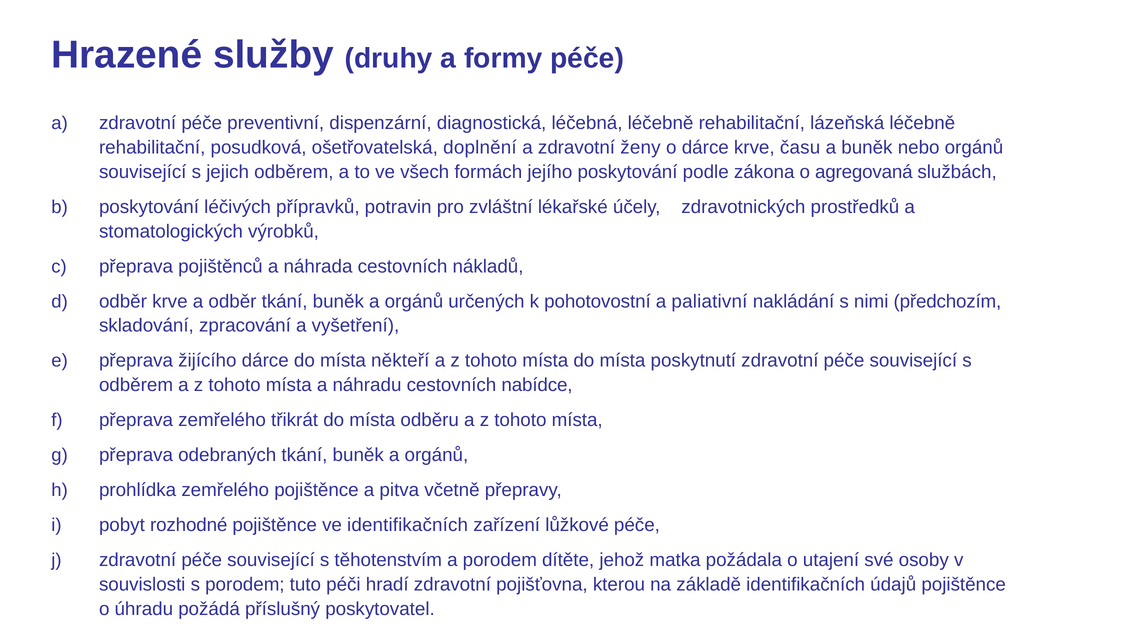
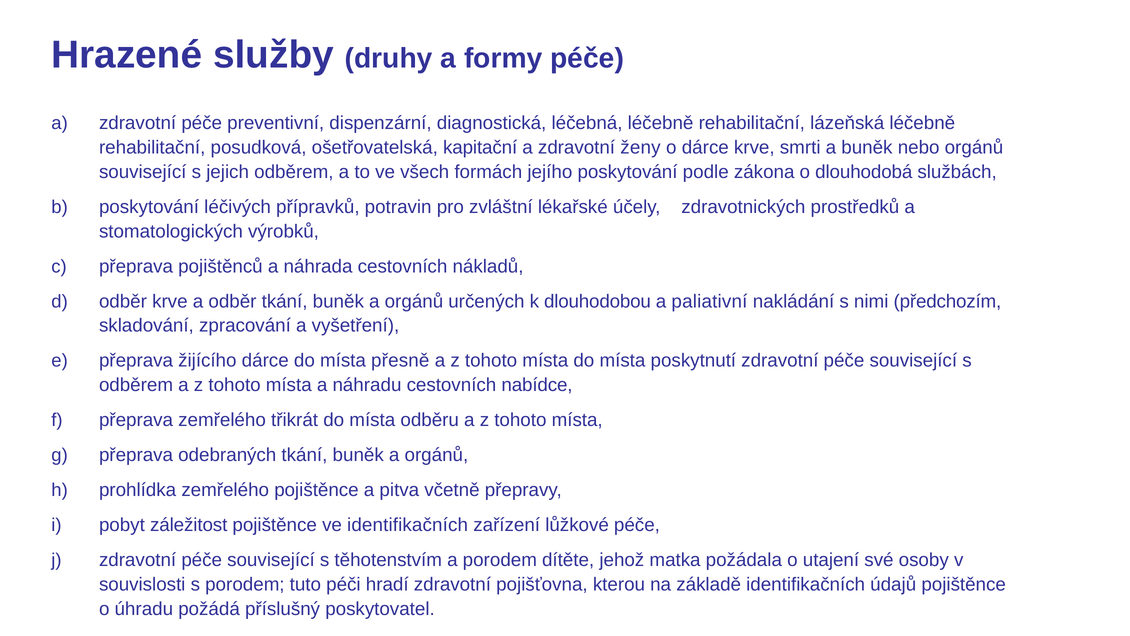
doplnění: doplnění -> kapitační
času: času -> smrti
agregovaná: agregovaná -> dlouhodobá
pohotovostní: pohotovostní -> dlouhodobou
někteří: někteří -> přesně
rozhodné: rozhodné -> záležitost
